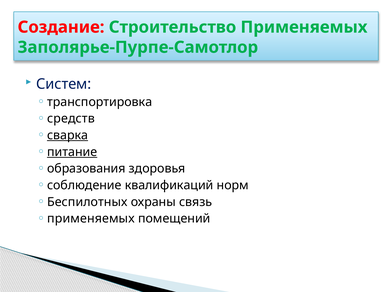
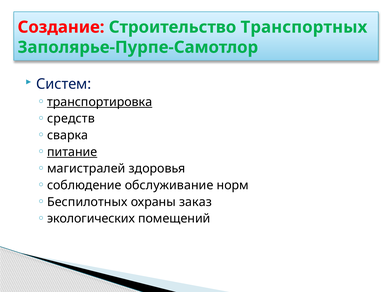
Строительство Применяемых: Применяемых -> Транспортных
транспортировка underline: none -> present
сварка underline: present -> none
образования: образования -> магистралей
квалификаций: квалификаций -> обслуживание
связь: связь -> заказ
применяемых at (91, 218): применяемых -> экологических
